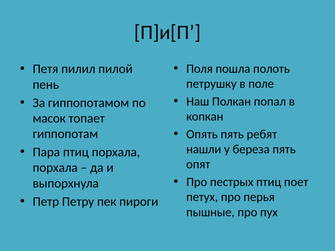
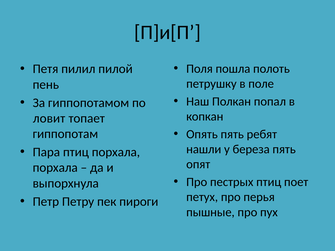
масок: масок -> ловит
